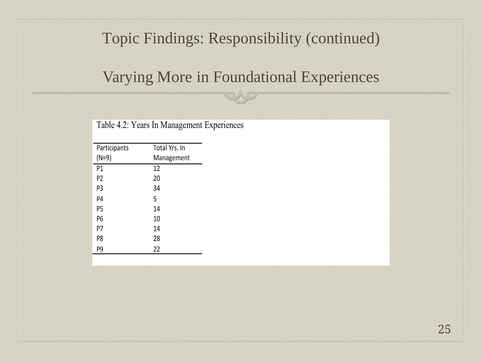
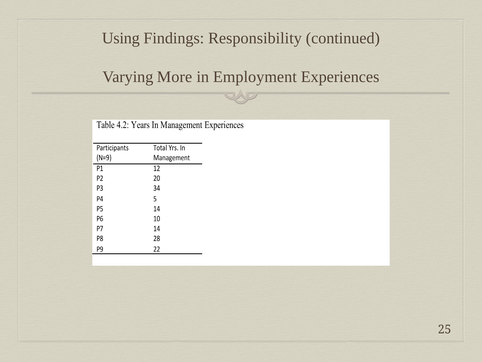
Topic: Topic -> Using
Foundational: Foundational -> Employment
